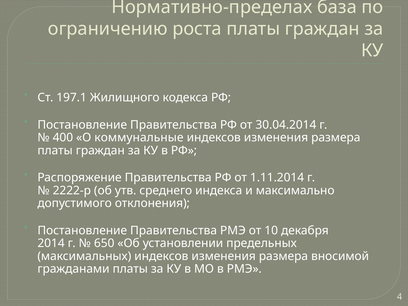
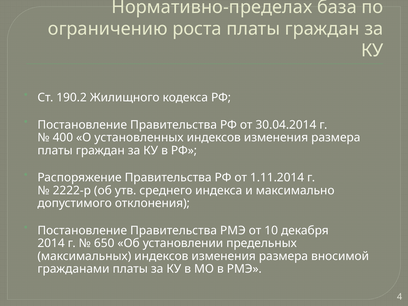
197.1: 197.1 -> 190.2
коммунальные: коммунальные -> установленных
